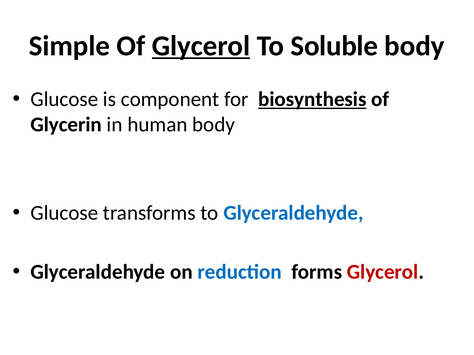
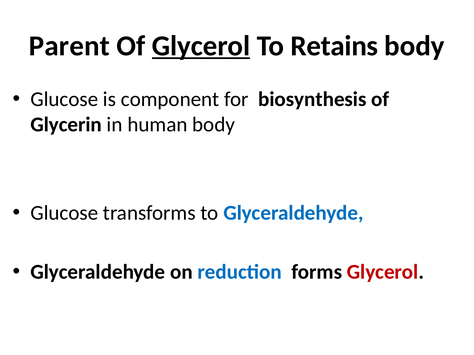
Simple: Simple -> Parent
Soluble: Soluble -> Retains
biosynthesis underline: present -> none
